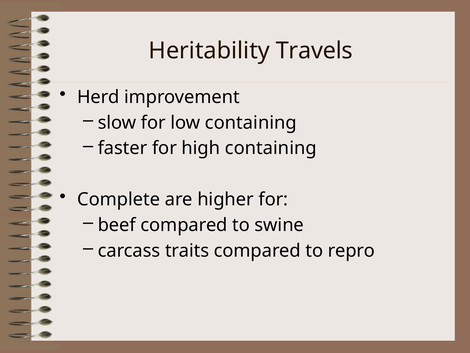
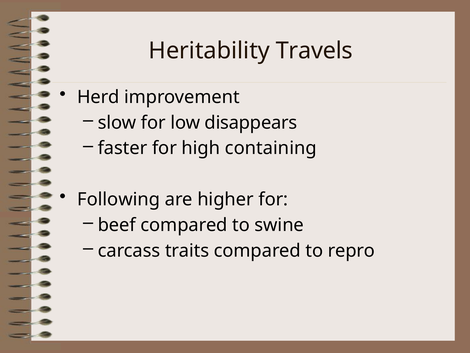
low containing: containing -> disappears
Complete: Complete -> Following
